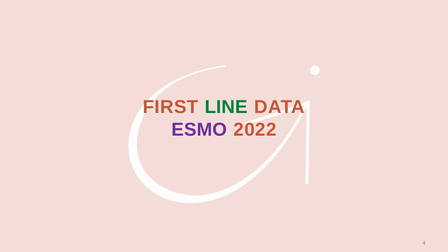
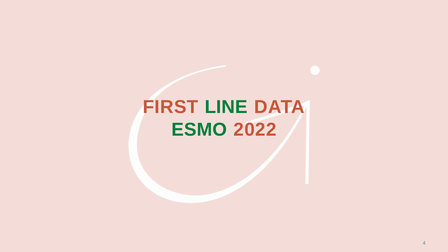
ESMO colour: purple -> green
